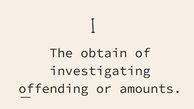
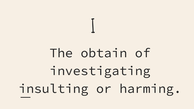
offending: offending -> insulting
amounts: amounts -> harming
